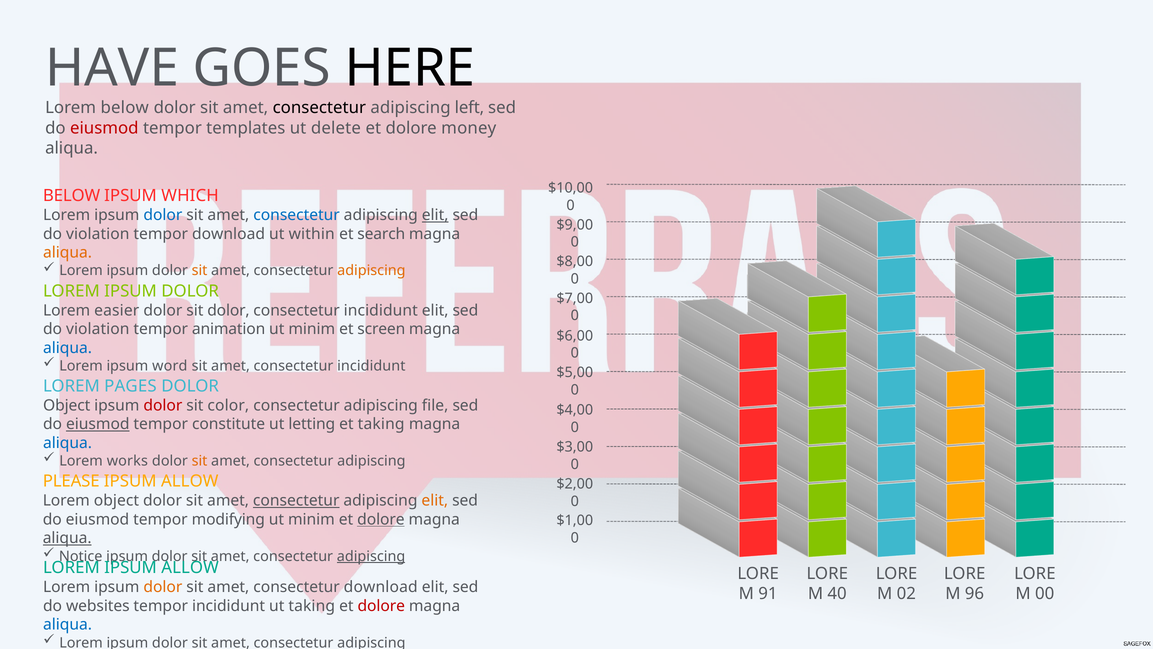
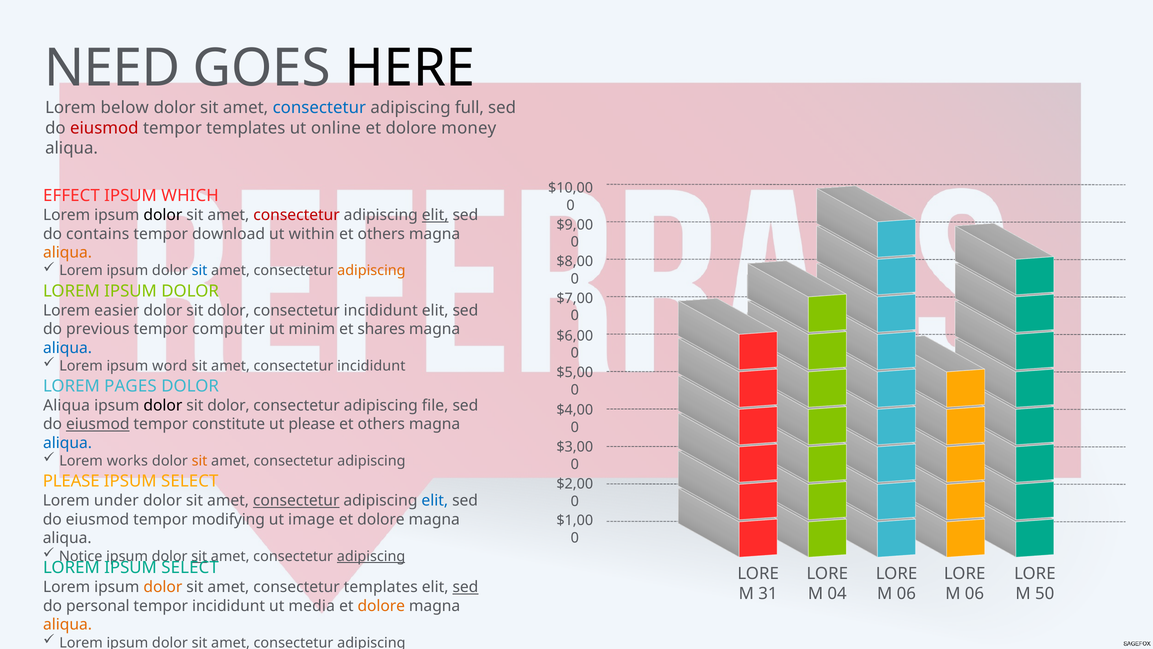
HAVE: HAVE -> NEED
consectetur at (319, 108) colour: black -> blue
left: left -> full
delete: delete -> online
BELOW at (72, 196): BELOW -> EFFECT
dolor at (163, 215) colour: blue -> black
consectetur at (297, 215) colour: blue -> red
violation at (98, 234): violation -> contains
search at (381, 234): search -> others
sit at (200, 271) colour: orange -> blue
violation at (98, 329): violation -> previous
animation: animation -> computer
screen: screen -> shares
Object at (67, 405): Object -> Aliqua
dolor at (163, 405) colour: red -> black
color at (228, 405): color -> dolor
ut letting: letting -> please
taking at (381, 424): taking -> others
ALLOW at (190, 481): ALLOW -> SELECT
Lorem object: object -> under
elit at (435, 500) colour: orange -> blue
minim at (311, 519): minim -> image
dolore at (381, 519) underline: present -> none
aliqua at (67, 538) underline: present -> none
sit at (199, 556) underline: none -> present
LOREM IPSUM ALLOW: ALLOW -> SELECT
consectetur download: download -> templates
sed at (465, 587) underline: none -> present
91: 91 -> 31
40: 40 -> 04
02 at (906, 594): 02 -> 06
96 at (974, 594): 96 -> 06
00: 00 -> 50
websites: websites -> personal
ut taking: taking -> media
dolore at (381, 606) colour: red -> orange
aliqua at (68, 624) colour: blue -> orange
